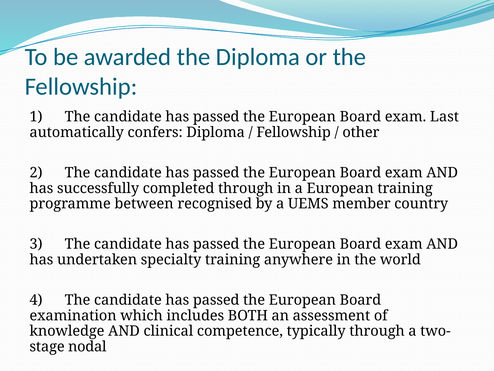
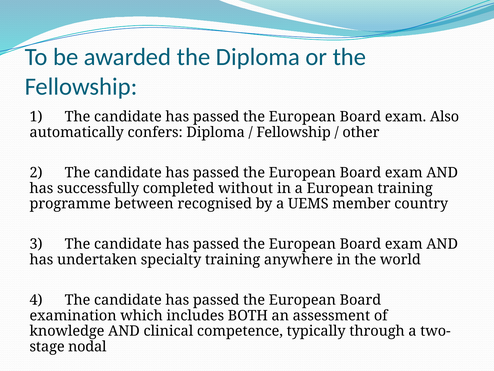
Last: Last -> Also
completed through: through -> without
